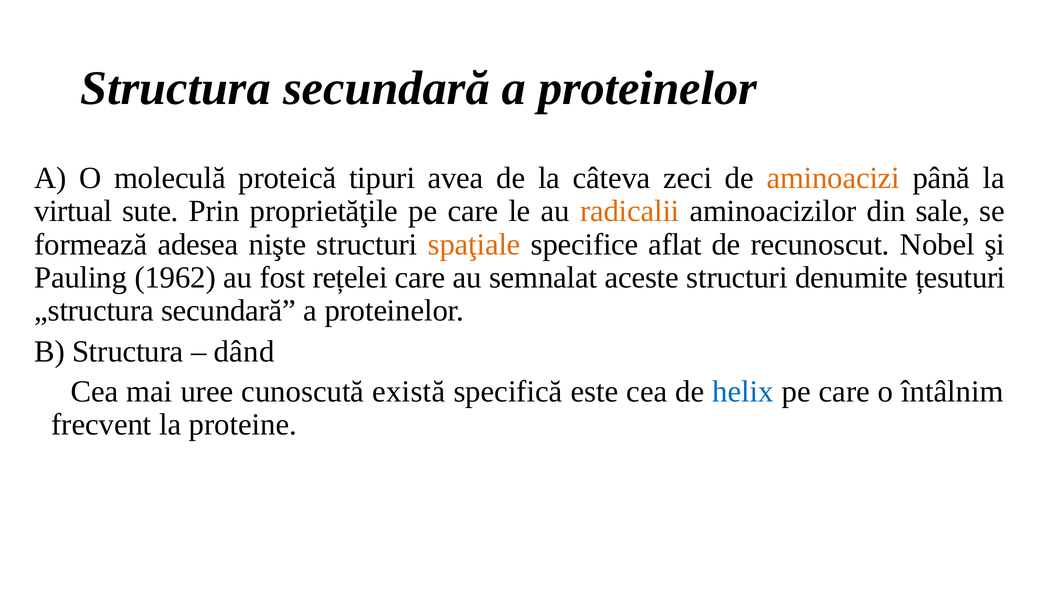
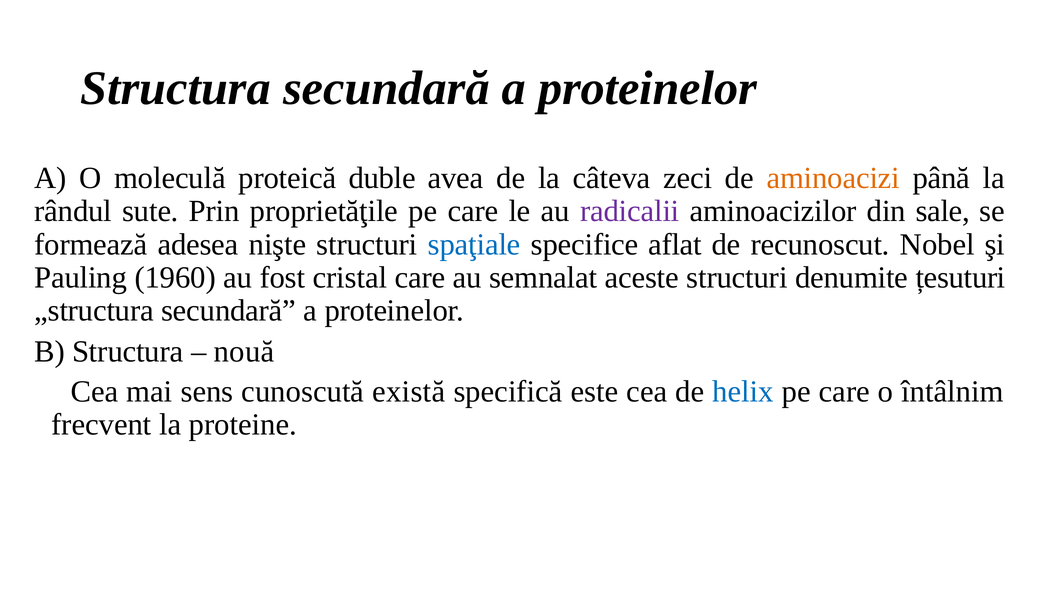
tipuri: tipuri -> duble
virtual: virtual -> rândul
radicalii colour: orange -> purple
spaţiale colour: orange -> blue
1962: 1962 -> 1960
rețelei: rețelei -> cristal
dând: dând -> nouă
uree: uree -> sens
